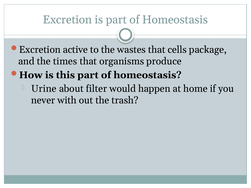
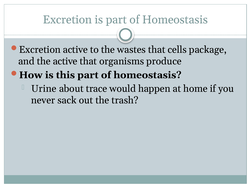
the times: times -> active
filter: filter -> trace
with: with -> sack
